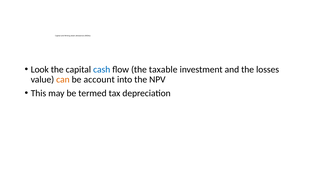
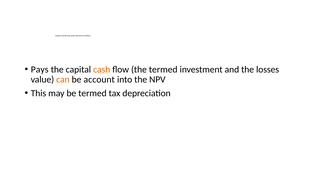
Look: Look -> Pays
cash colour: blue -> orange
the taxable: taxable -> termed
